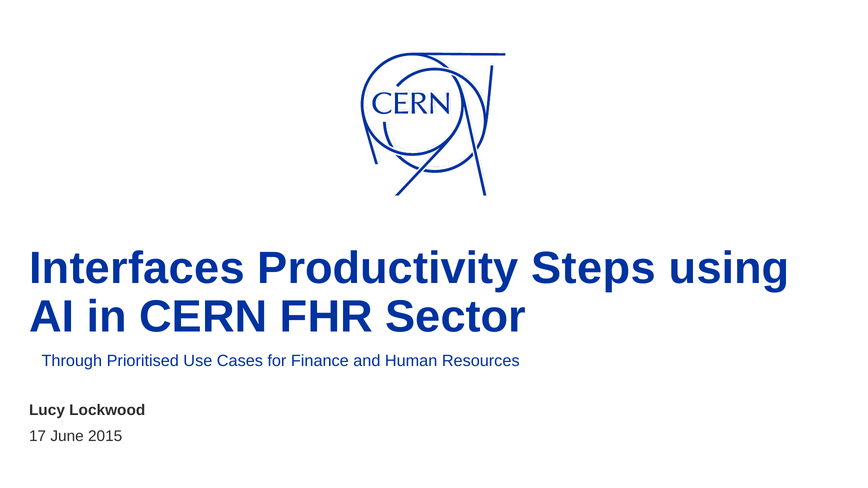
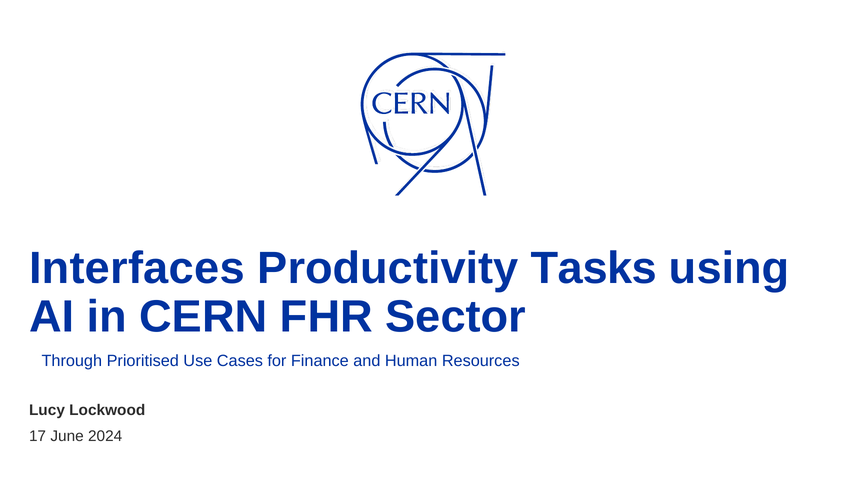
Steps: Steps -> Tasks
2015: 2015 -> 2024
